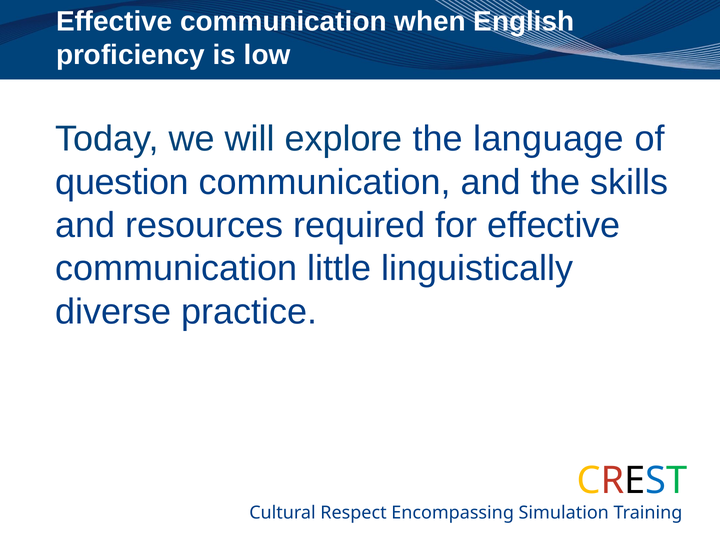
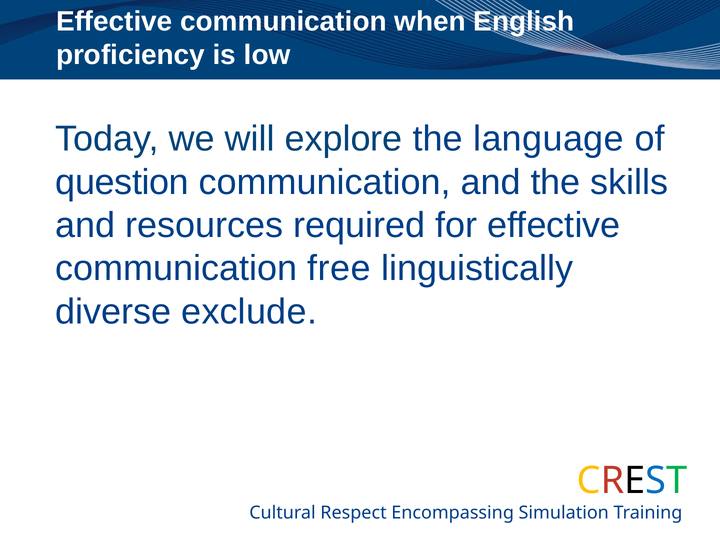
little: little -> free
practice: practice -> exclude
